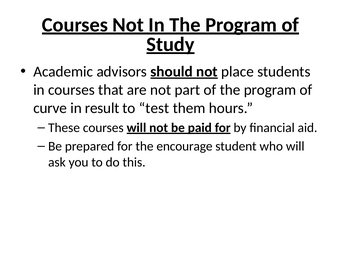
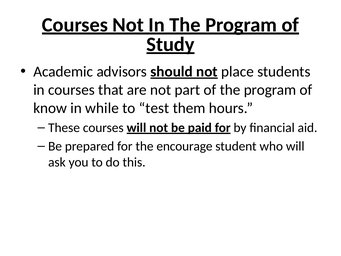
curve: curve -> know
result: result -> while
